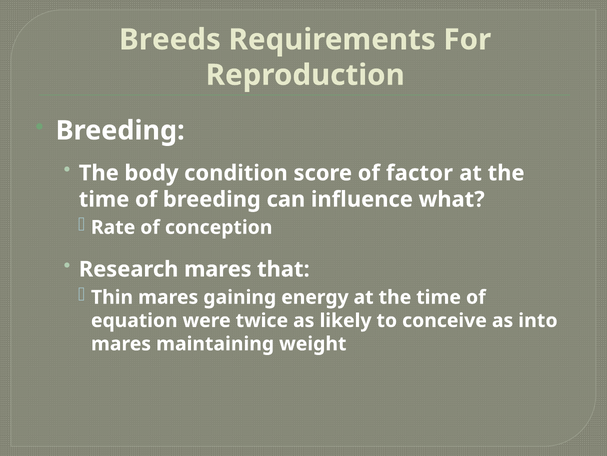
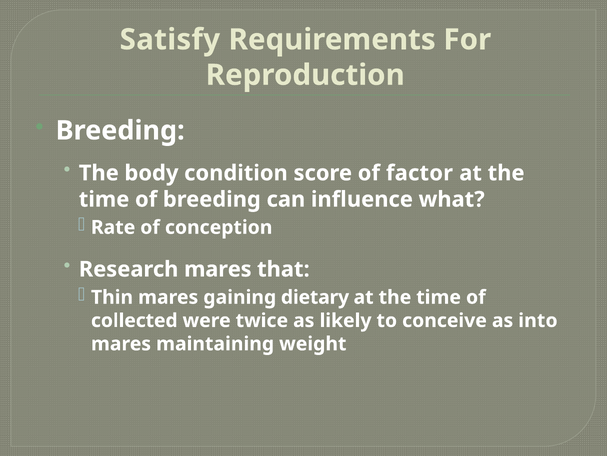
Breeds: Breeds -> Satisfy
energy: energy -> dietary
equation: equation -> collected
